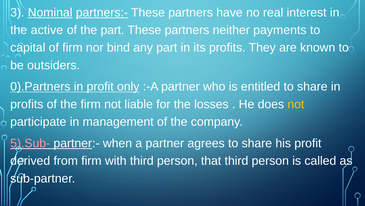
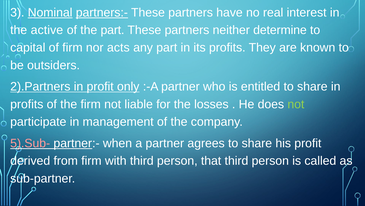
payments: payments -> determine
bind: bind -> acts
0).Partners: 0).Partners -> 2).Partners
not at (296, 104) colour: yellow -> light green
